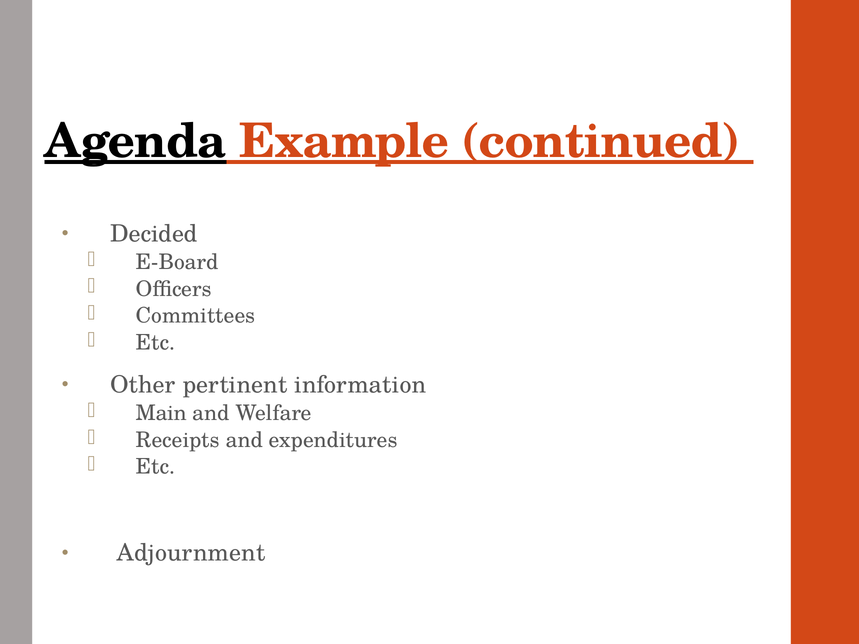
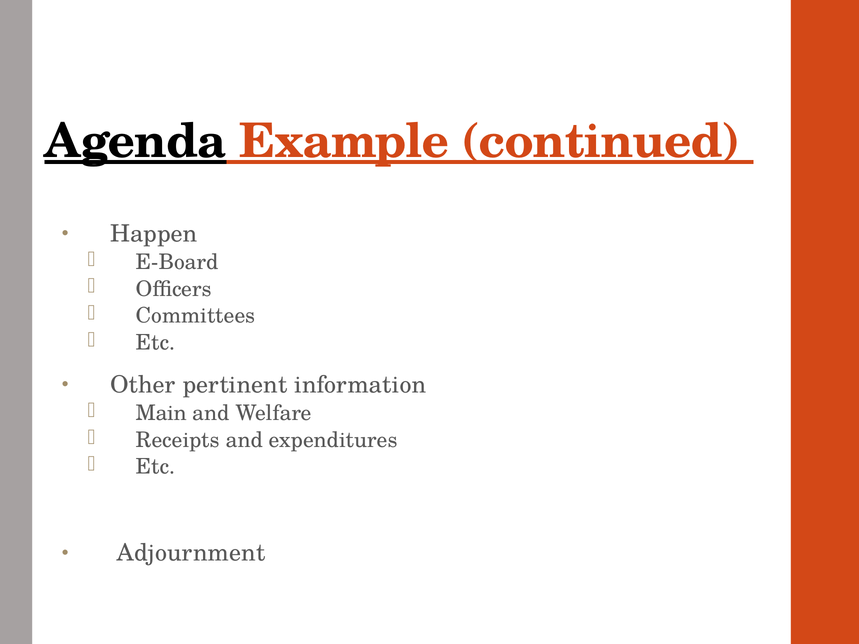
Decided: Decided -> Happen
